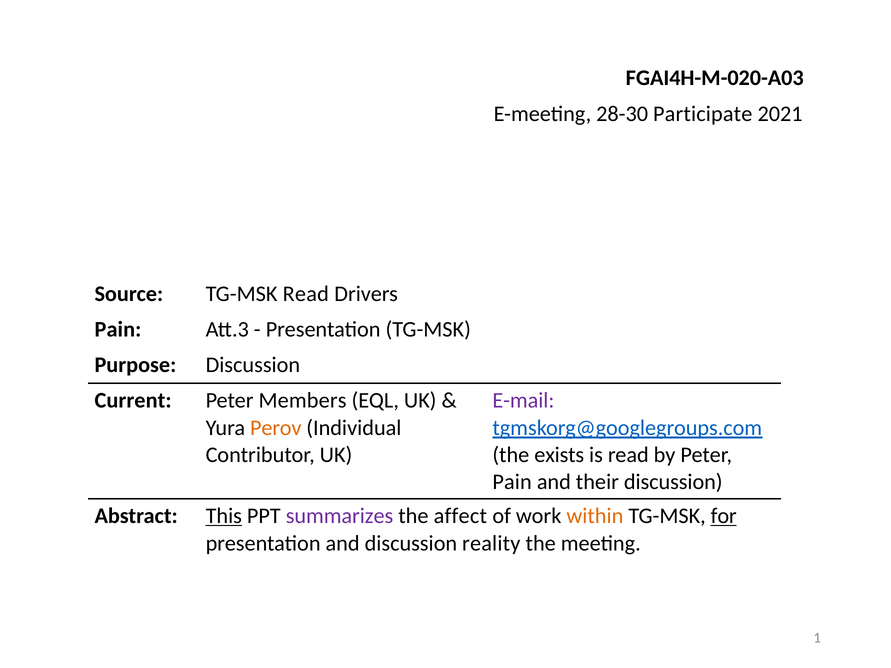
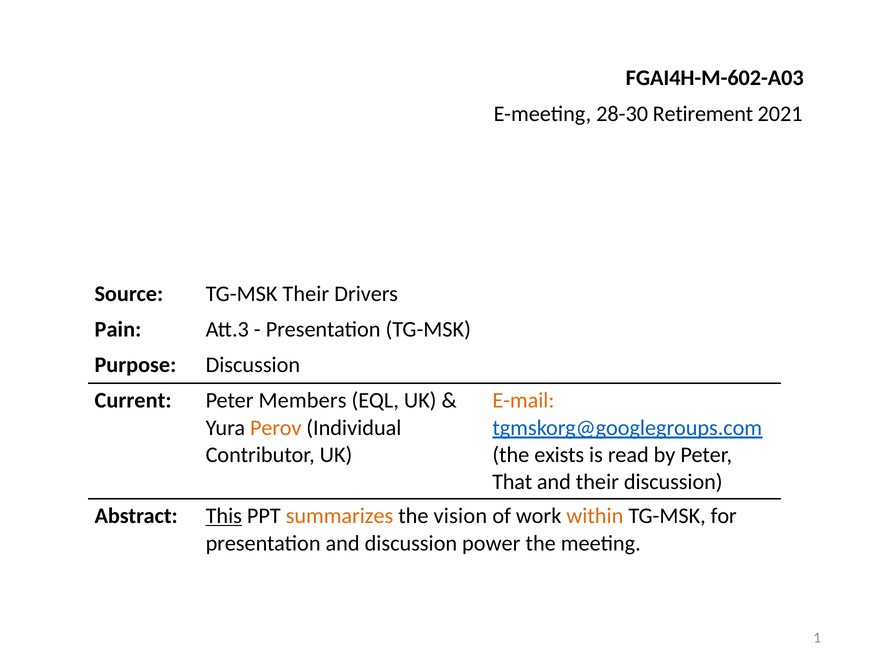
FGAI4H-M-020-A03: FGAI4H-M-020-A03 -> FGAI4H-M-602-A03
Participate: Participate -> Retirement
TG-MSK Read: Read -> Their
E-mail colour: purple -> orange
Pain at (512, 482): Pain -> That
summarizes colour: purple -> orange
affect: affect -> vision
for underline: present -> none
reality: reality -> power
